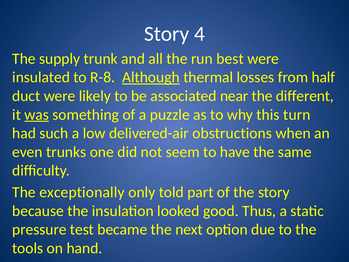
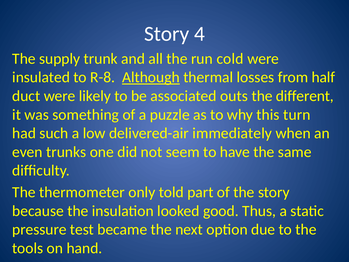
best: best -> cold
near: near -> outs
was underline: present -> none
obstructions: obstructions -> immediately
exceptionally: exceptionally -> thermometer
